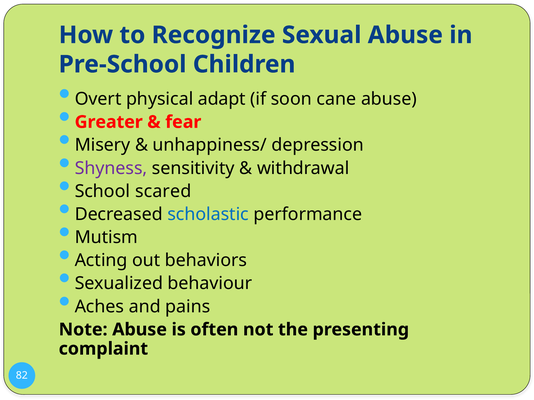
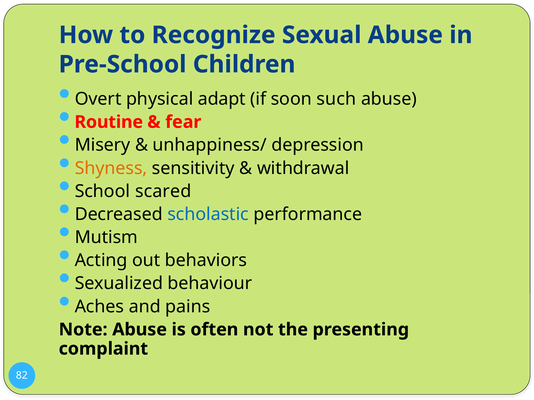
cane: cane -> such
Greater: Greater -> Routine
Shyness colour: purple -> orange
